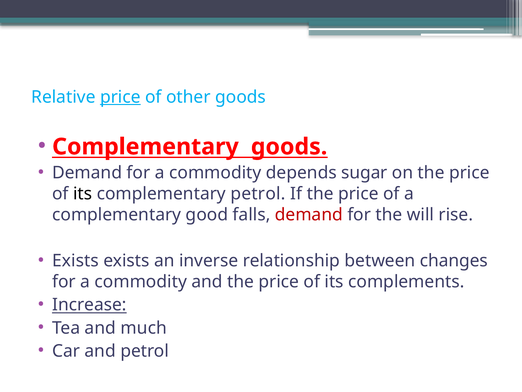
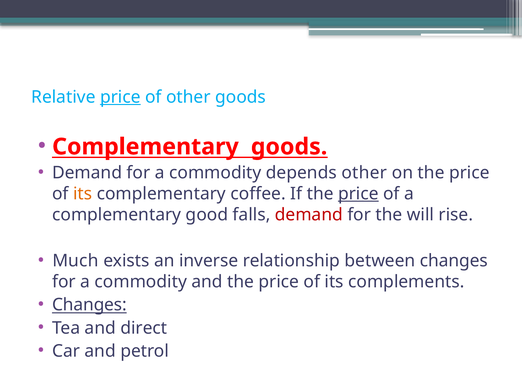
depends sugar: sugar -> other
its at (83, 194) colour: black -> orange
complementary petrol: petrol -> coffee
price at (358, 194) underline: none -> present
Exists at (76, 261): Exists -> Much
Increase at (89, 304): Increase -> Changes
much: much -> direct
